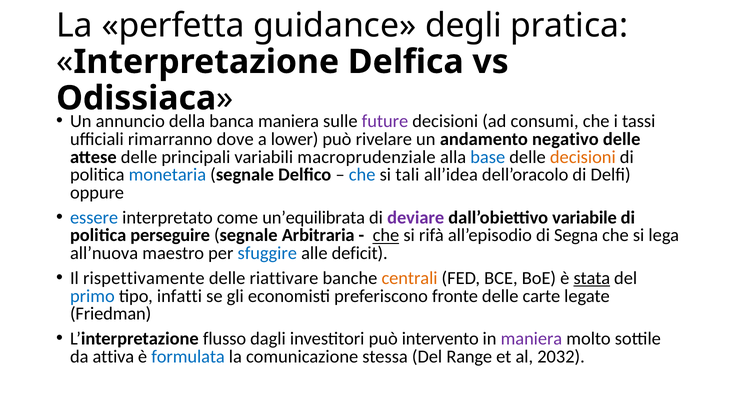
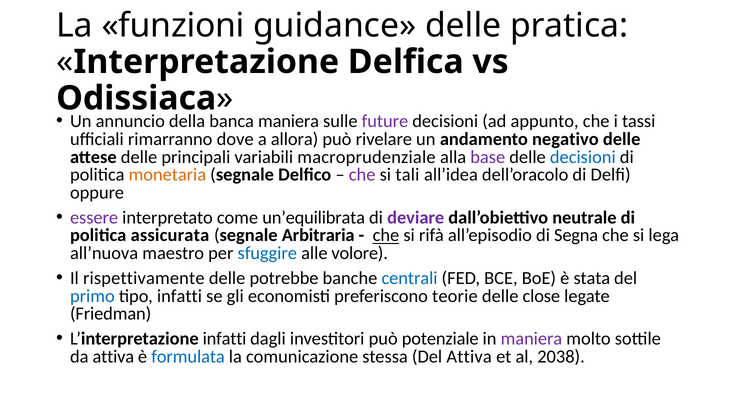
perfetta: perfetta -> funzioni
guidance degli: degli -> delle
consumi: consumi -> appunto
lower: lower -> allora
base colour: blue -> purple
decisioni at (583, 157) colour: orange -> blue
monetaria colour: blue -> orange
che at (362, 175) colour: blue -> purple
essere colour: blue -> purple
variabile: variabile -> neutrale
perseguire: perseguire -> assicurata
deficit: deficit -> volore
riattivare: riattivare -> potrebbe
centrali colour: orange -> blue
stata underline: present -> none
fronte: fronte -> teorie
carte: carte -> close
L’interpretazione flusso: flusso -> infatti
intervento: intervento -> potenziale
Del Range: Range -> Attiva
2032: 2032 -> 2038
